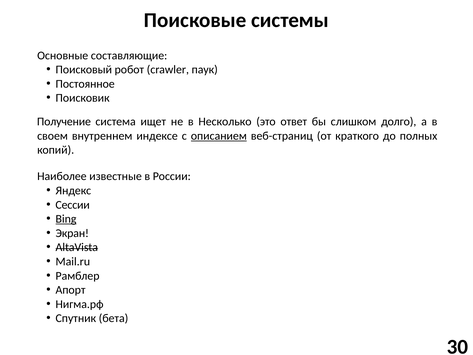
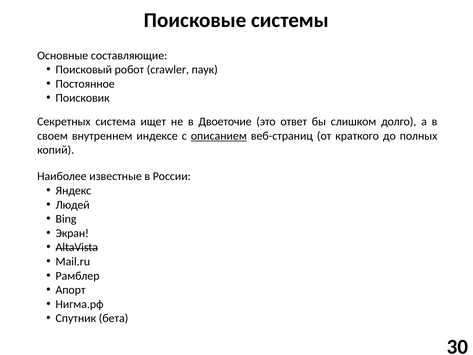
Получение: Получение -> Секретных
Несколько: Несколько -> Двоеточие
Сессии: Сессии -> Людей
Bing underline: present -> none
